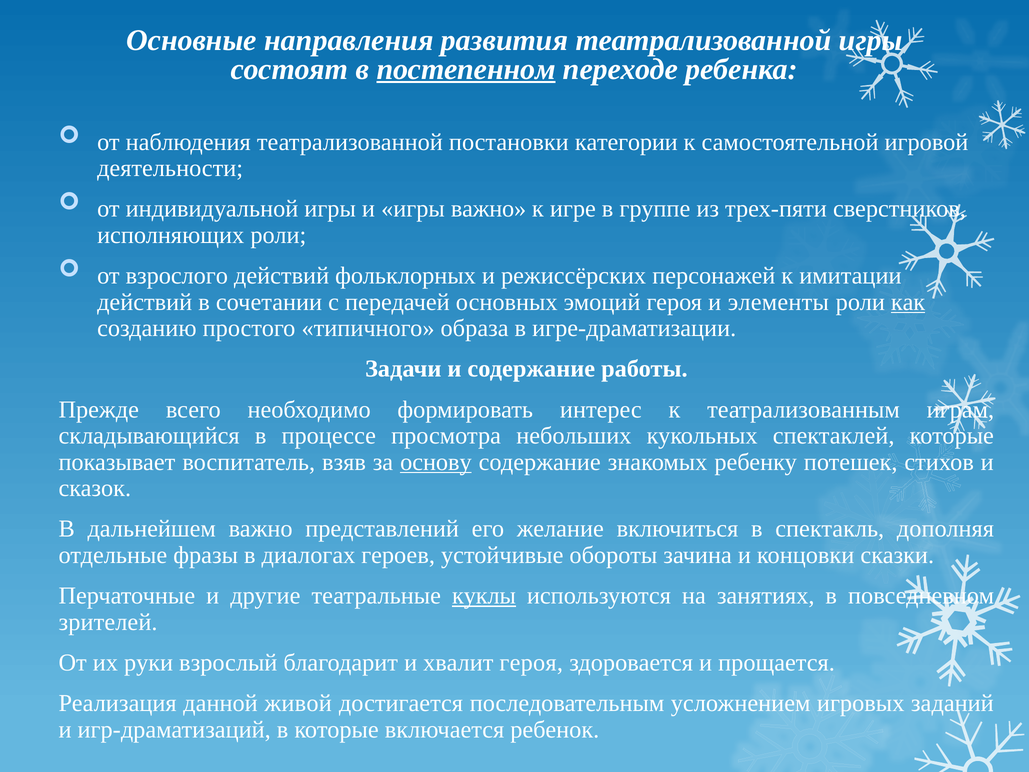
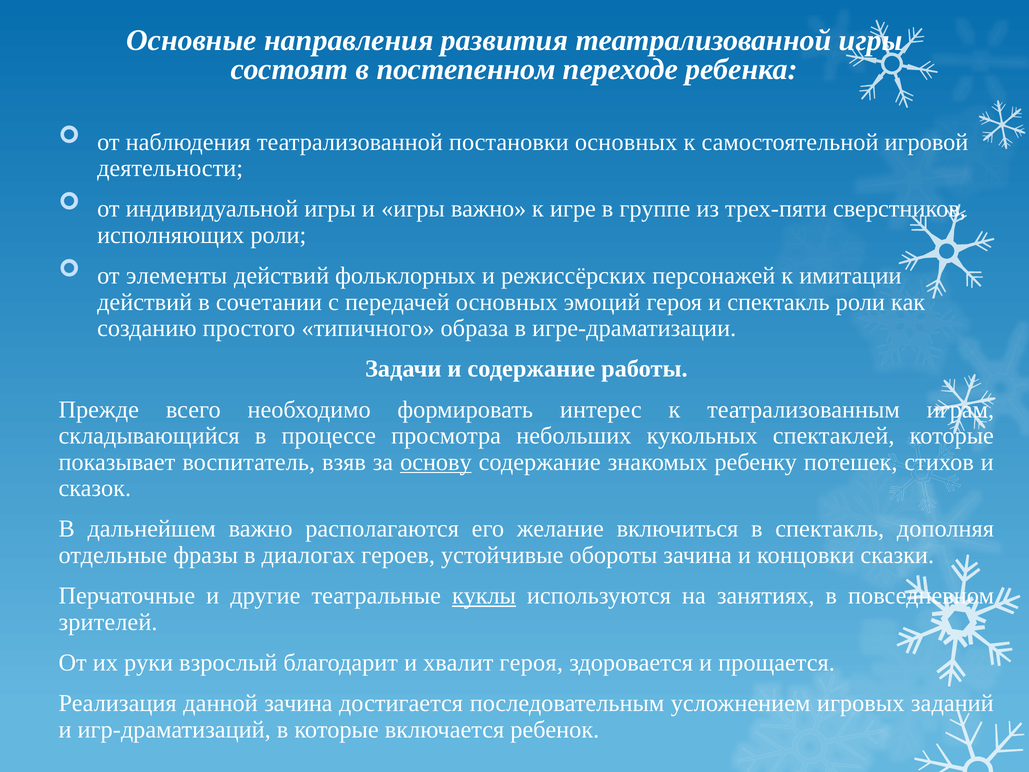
постепенном underline: present -> none
постановки категории: категории -> основных
взрослого: взрослого -> элементы
и элементы: элементы -> спектакль
как underline: present -> none
представлений: представлений -> располагаются
данной живой: живой -> зачина
